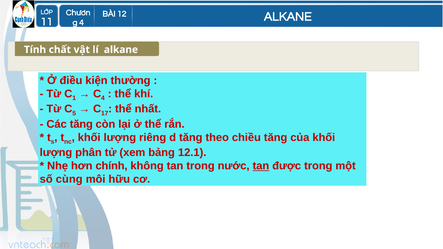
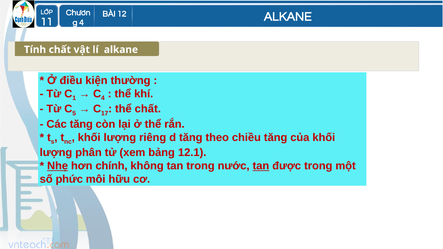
thể nhất: nhất -> chất
Nhẹ underline: none -> present
cùng: cùng -> phức
